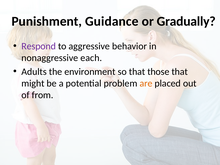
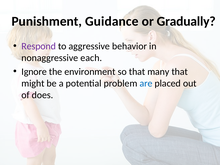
Adults: Adults -> Ignore
those: those -> many
are colour: orange -> blue
from: from -> does
